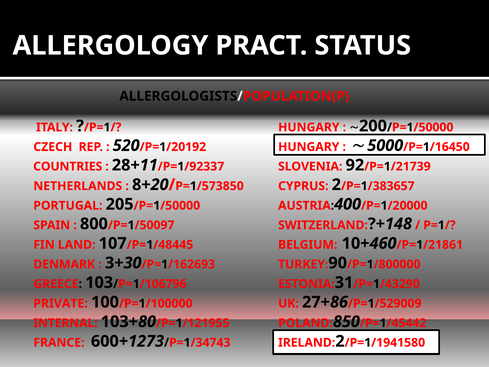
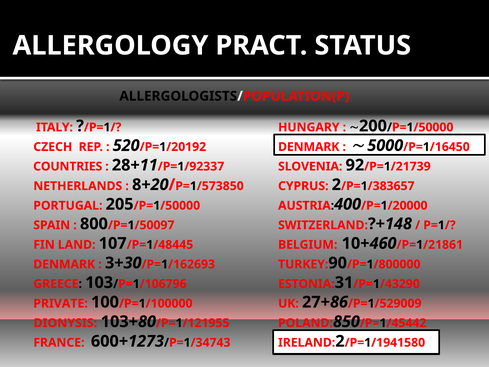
HUNGARY at (309, 147): HUNGARY -> DENMARK
INTERNAL: INTERNAL -> DIONYSIS
